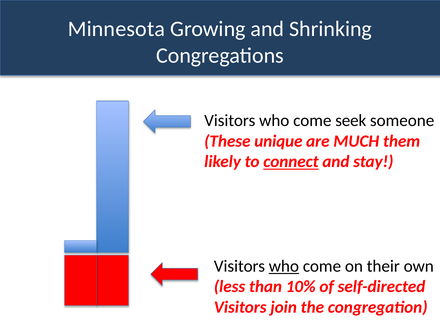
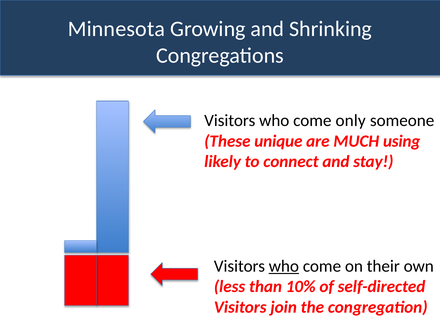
seek: seek -> only
them: them -> using
connect underline: present -> none
